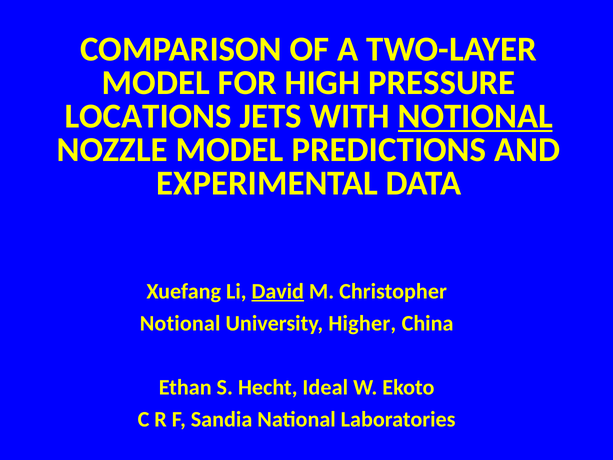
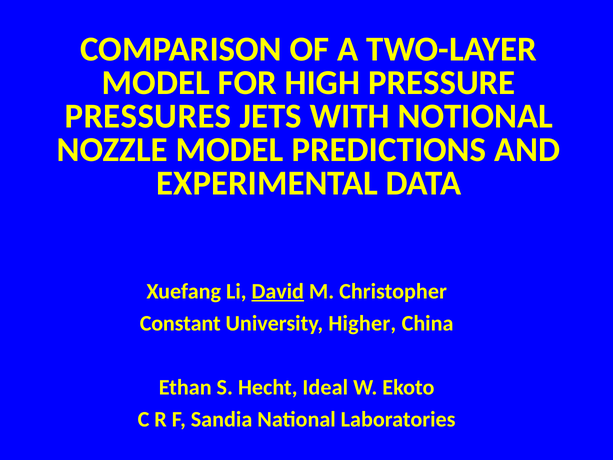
LOCATIONS: LOCATIONS -> PRESSURES
NOTIONAL at (475, 116) underline: present -> none
Notional at (180, 323): Notional -> Constant
